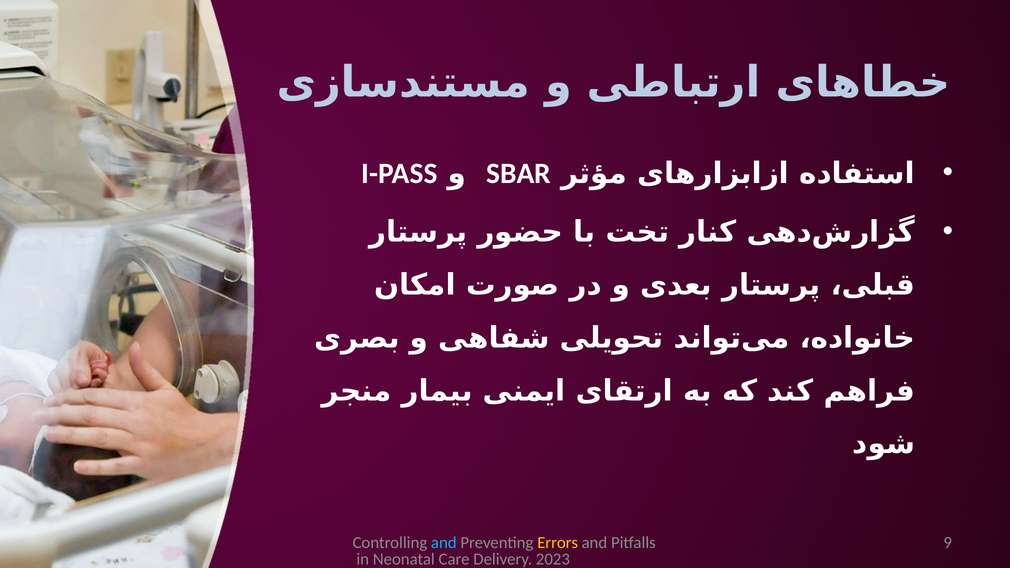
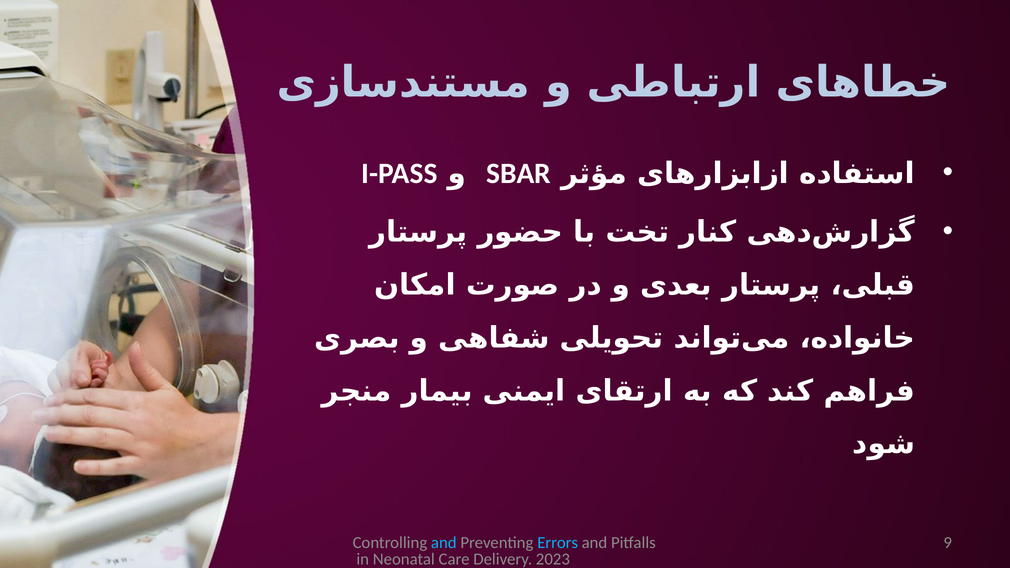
Errors colour: yellow -> light blue
